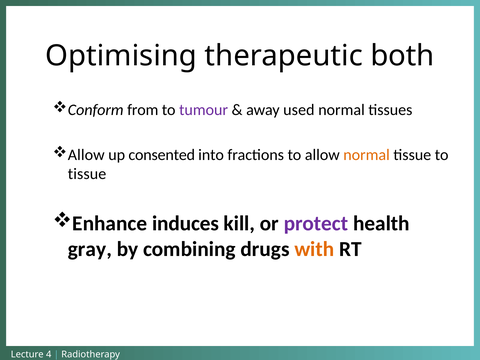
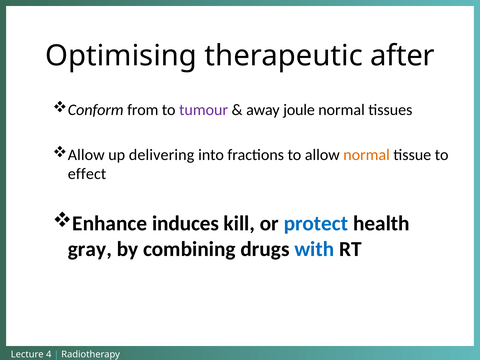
both: both -> after
used: used -> joule
consented: consented -> delivering
tissue at (87, 174): tissue -> effect
protect colour: purple -> blue
with colour: orange -> blue
